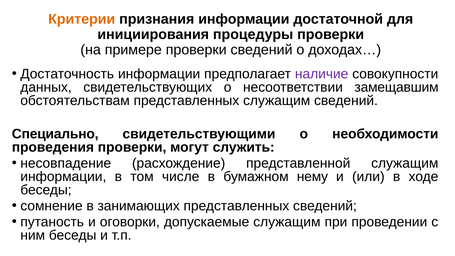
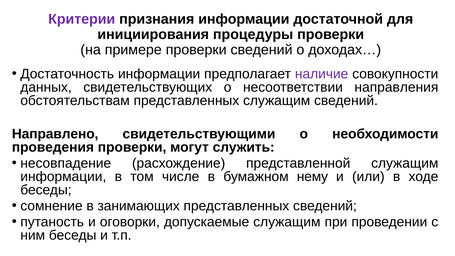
Критерии colour: orange -> purple
замещавшим: замещавшим -> направления
Специально: Специально -> Направлено
